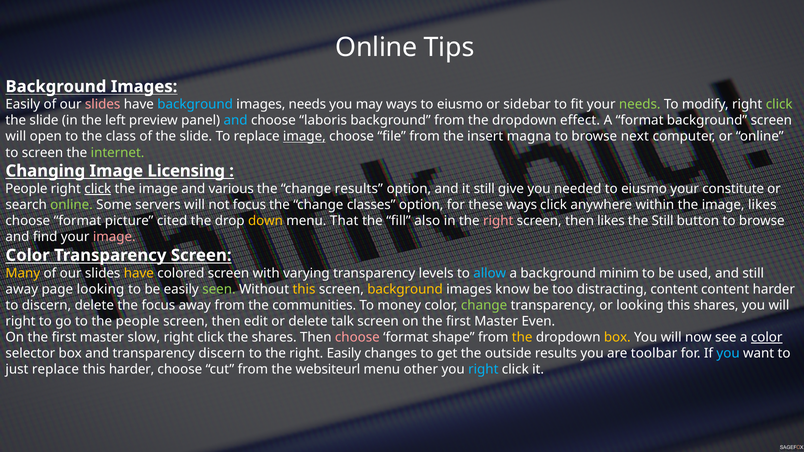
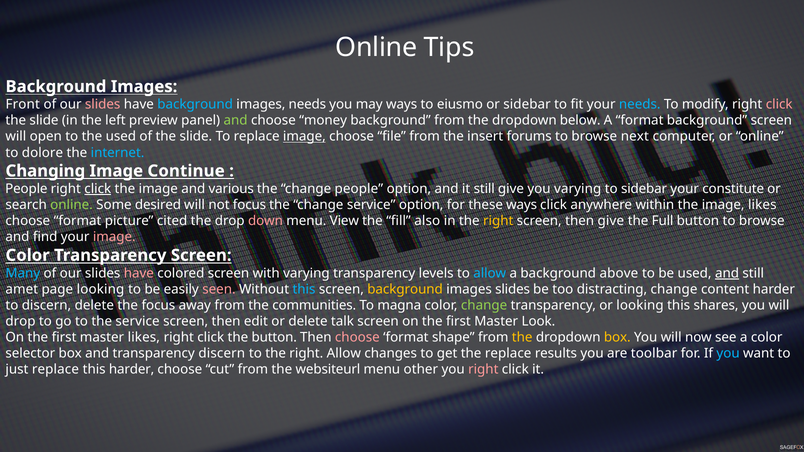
Easily at (23, 104): Easily -> Front
needs at (640, 104) colour: light green -> light blue
click at (779, 104) colour: light green -> pink
and at (236, 121) colour: light blue -> light green
laboris: laboris -> money
effect: effect -> below
the class: class -> used
magna: magna -> forums
to screen: screen -> dolore
internet colour: light green -> light blue
Licensing: Licensing -> Continue
change results: results -> people
you needed: needed -> varying
eiusmo at (644, 189): eiusmo -> sidebar
servers: servers -> desired
change classes: classes -> service
down colour: yellow -> pink
That: That -> View
right at (498, 221) colour: pink -> yellow
then likes: likes -> give
the Still: Still -> Full
Many colour: yellow -> light blue
have at (139, 273) colour: yellow -> pink
minim: minim -> above
and at (727, 273) underline: none -> present
away at (22, 289): away -> amet
seen colour: light green -> pink
this at (304, 289) colour: yellow -> light blue
images know: know -> slides
distracting content: content -> change
money: money -> magna
right at (21, 321): right -> drop
the people: people -> service
Even: Even -> Look
master slow: slow -> likes
the shares: shares -> button
color at (767, 338) underline: present -> none
right Easily: Easily -> Allow
the outside: outside -> replace
right at (483, 370) colour: light blue -> pink
